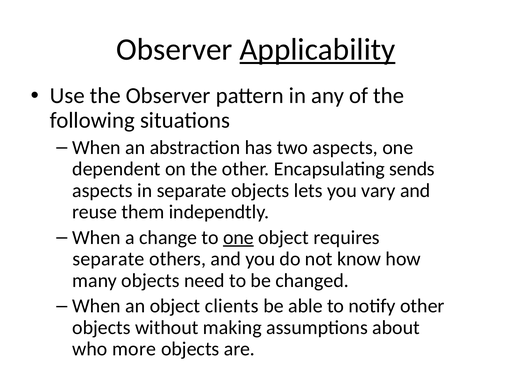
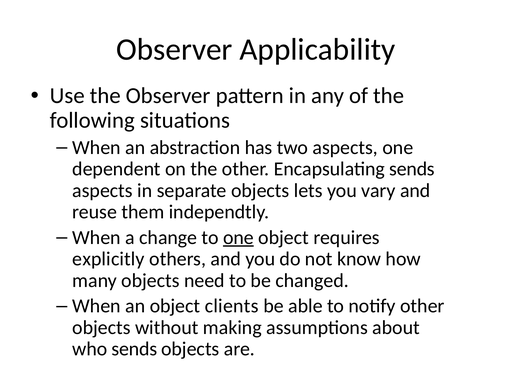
Applicability underline: present -> none
separate at (108, 259): separate -> explicitly
who more: more -> sends
